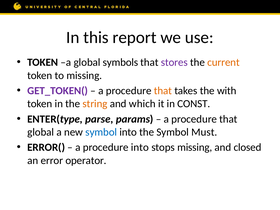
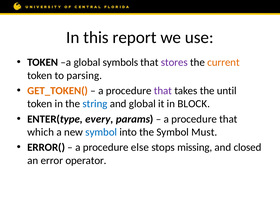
to missing: missing -> parsing
GET_TOKEN( colour: purple -> orange
that at (163, 91) colour: orange -> purple
with: with -> until
string colour: orange -> blue
and which: which -> global
CONST: CONST -> BLOCK
parse: parse -> every
global at (41, 132): global -> which
procedure into: into -> else
